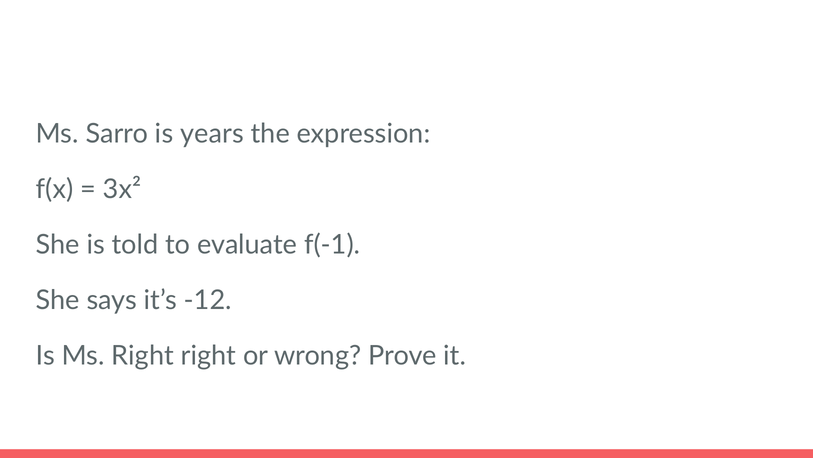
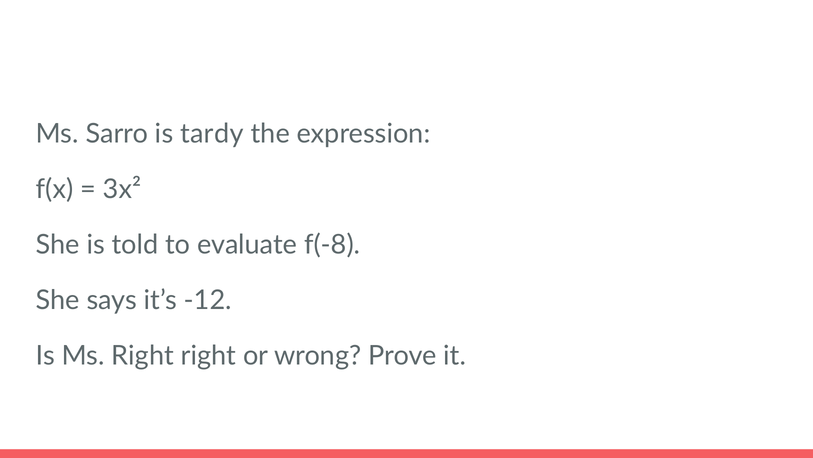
years: years -> tardy
f(-1: f(-1 -> f(-8
